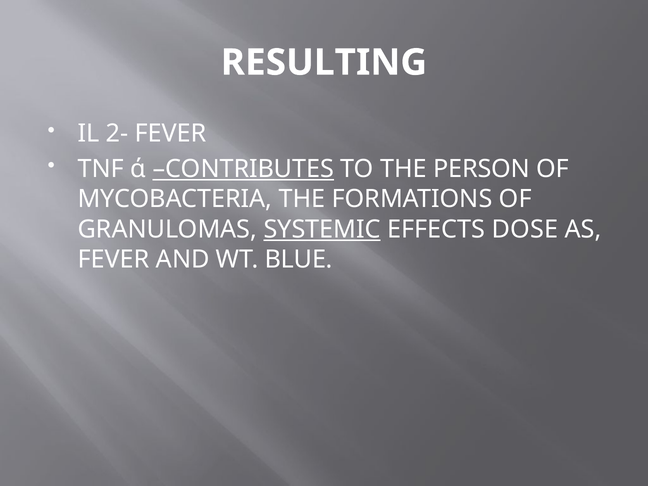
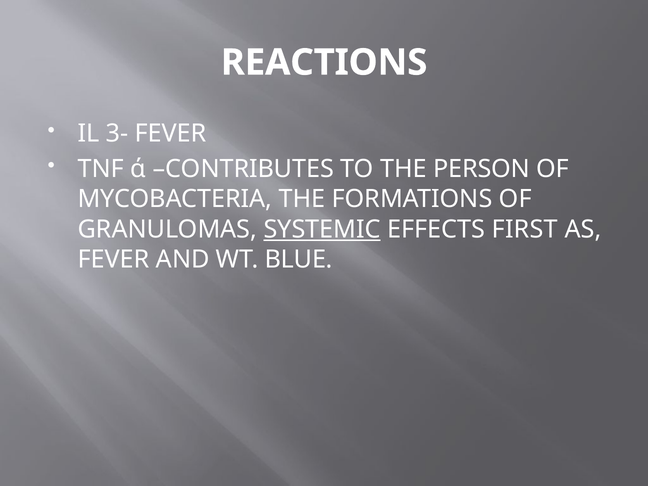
RESULTING: RESULTING -> REACTIONS
2-: 2- -> 3-
CONTRIBUTES underline: present -> none
DOSE: DOSE -> FIRST
